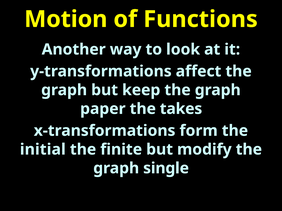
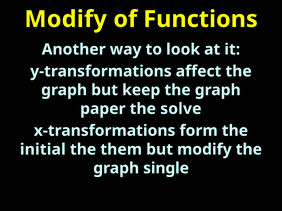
Motion at (66, 19): Motion -> Modify
takes: takes -> solve
finite: finite -> them
